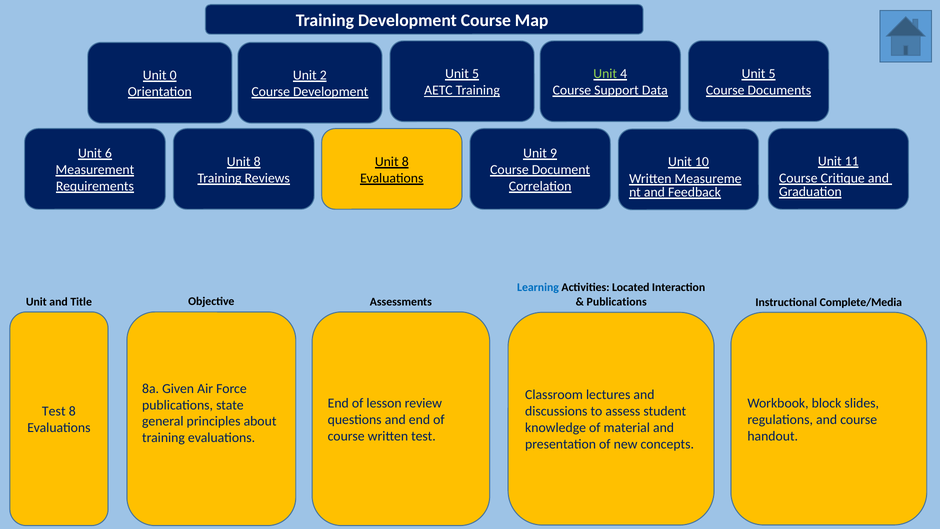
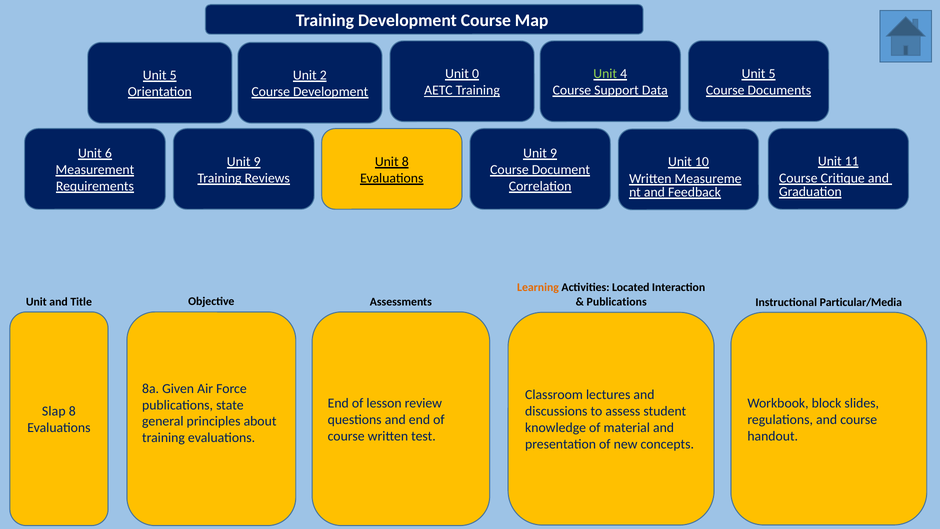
5 at (475, 74): 5 -> 0
0 at (173, 75): 0 -> 5
8 at (257, 162): 8 -> 9
Learning colour: blue -> orange
Complete/Media: Complete/Media -> Particular/Media
Test at (54, 411): Test -> Slap
